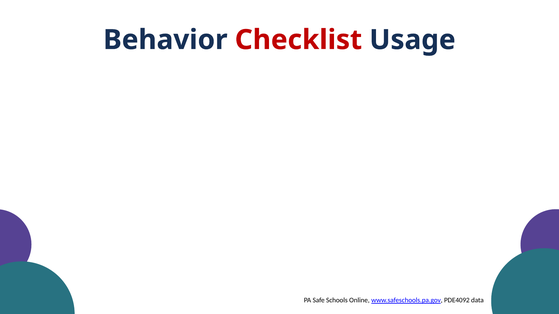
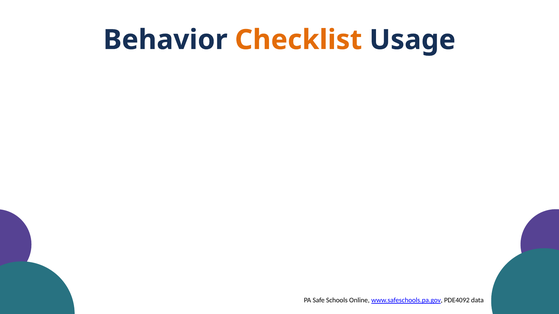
Checklist colour: red -> orange
